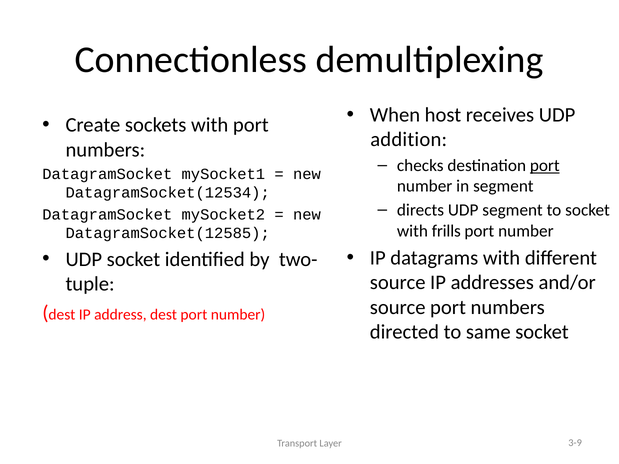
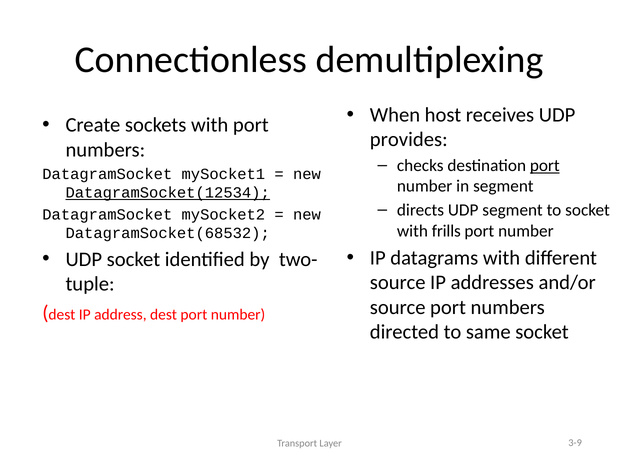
addition: addition -> provides
DatagramSocket(12534 underline: none -> present
DatagramSocket(12585: DatagramSocket(12585 -> DatagramSocket(68532
